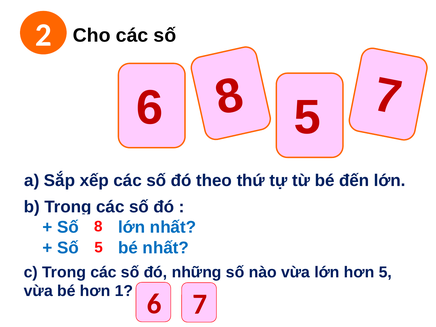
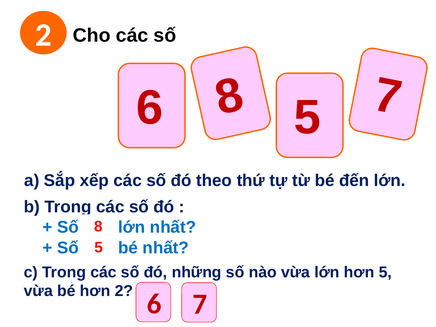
hơn 1: 1 -> 2
